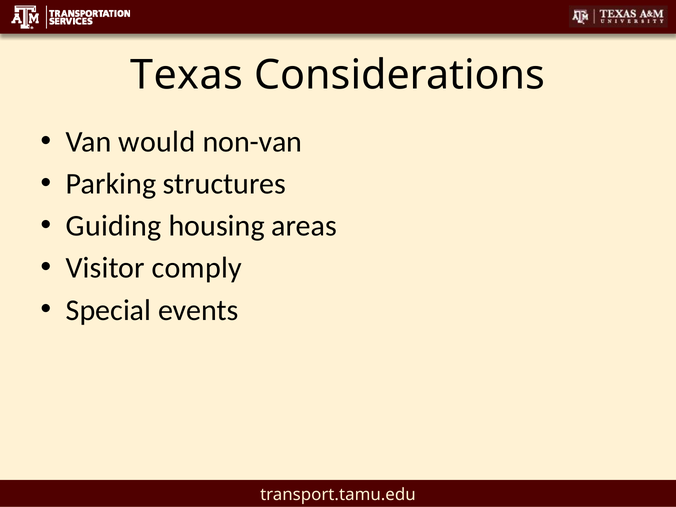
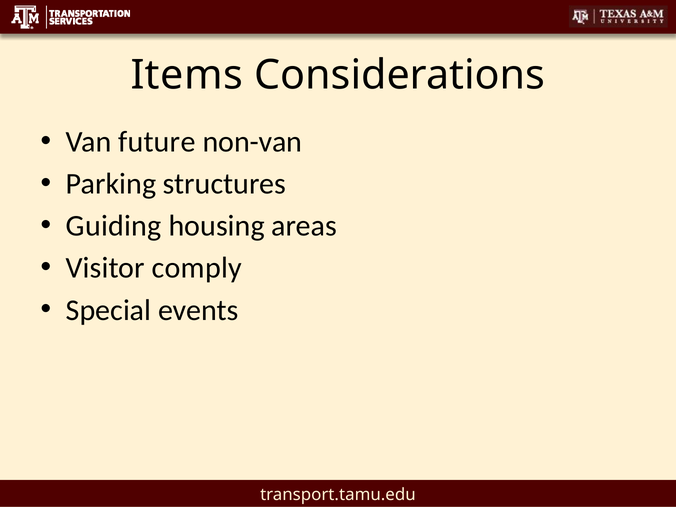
Texas: Texas -> Items
would: would -> future
